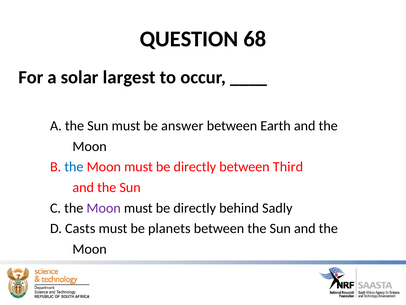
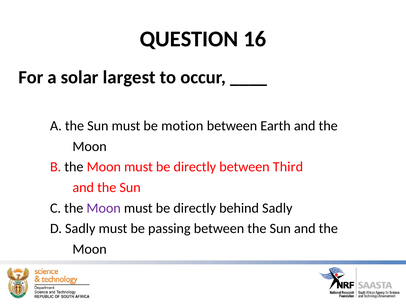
68: 68 -> 16
answer: answer -> motion
the at (74, 167) colour: blue -> black
D Casts: Casts -> Sadly
planets: planets -> passing
